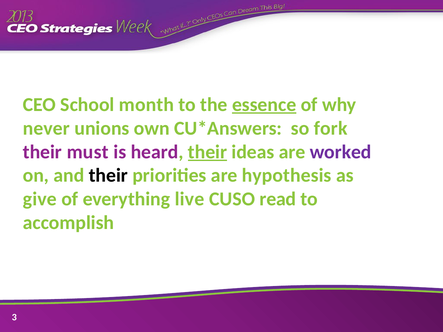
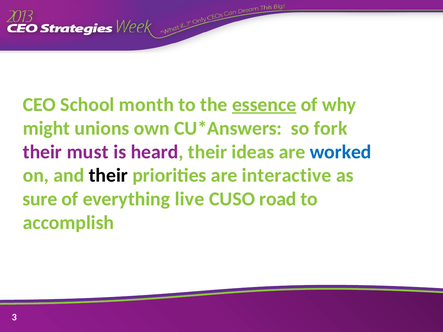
never: never -> might
their at (208, 152) underline: present -> none
worked colour: purple -> blue
hypothesis: hypothesis -> interactive
give: give -> sure
read: read -> road
